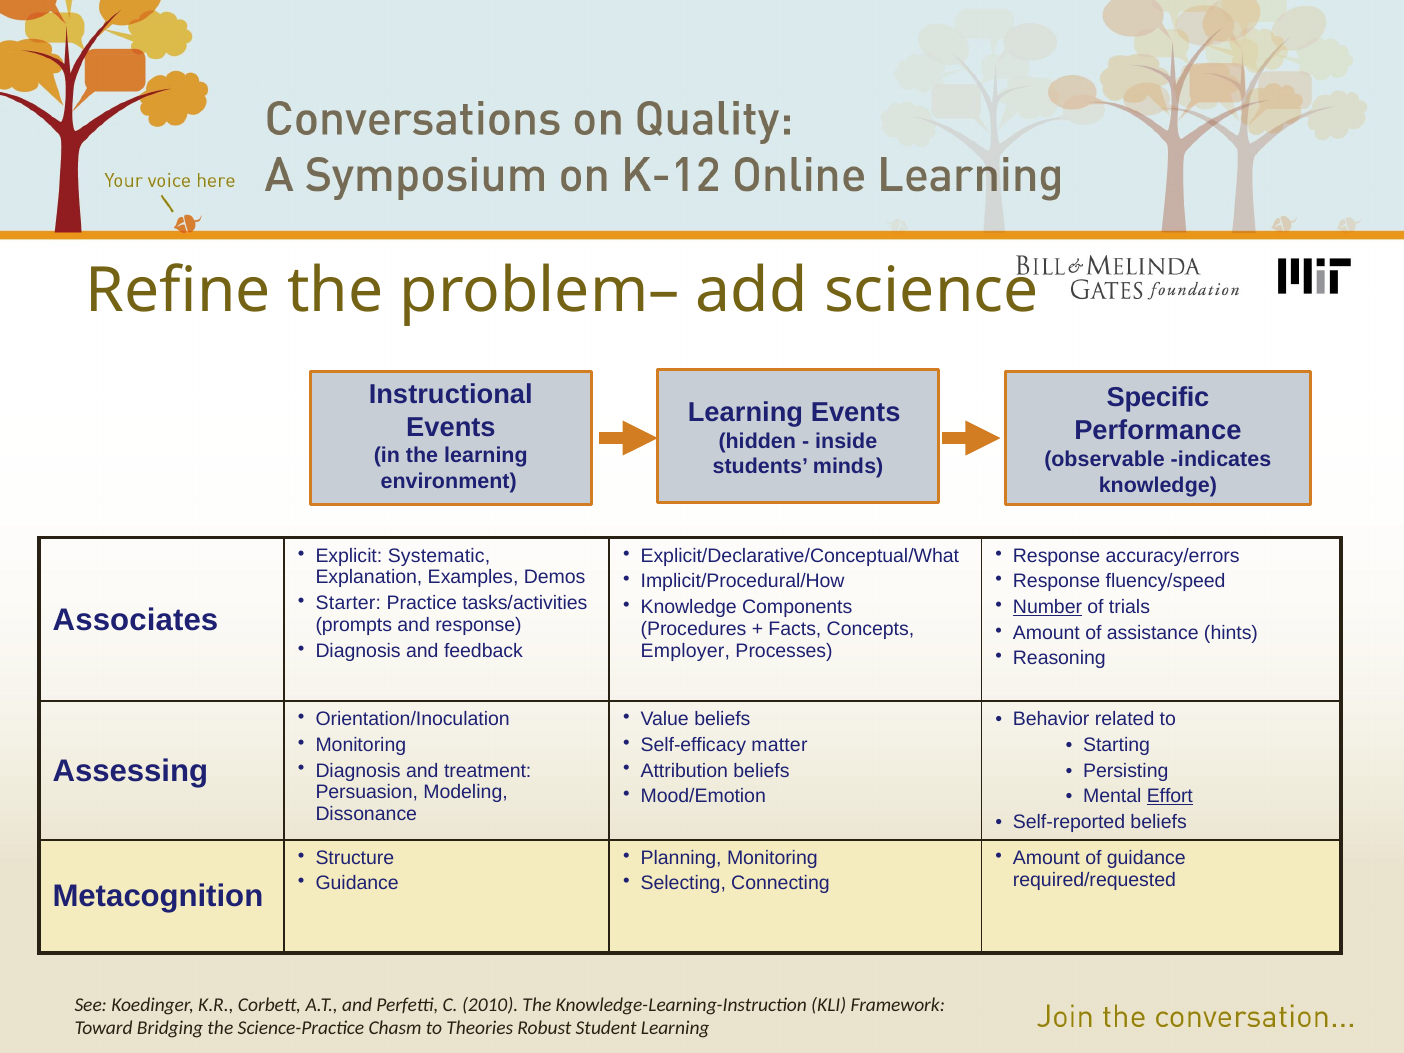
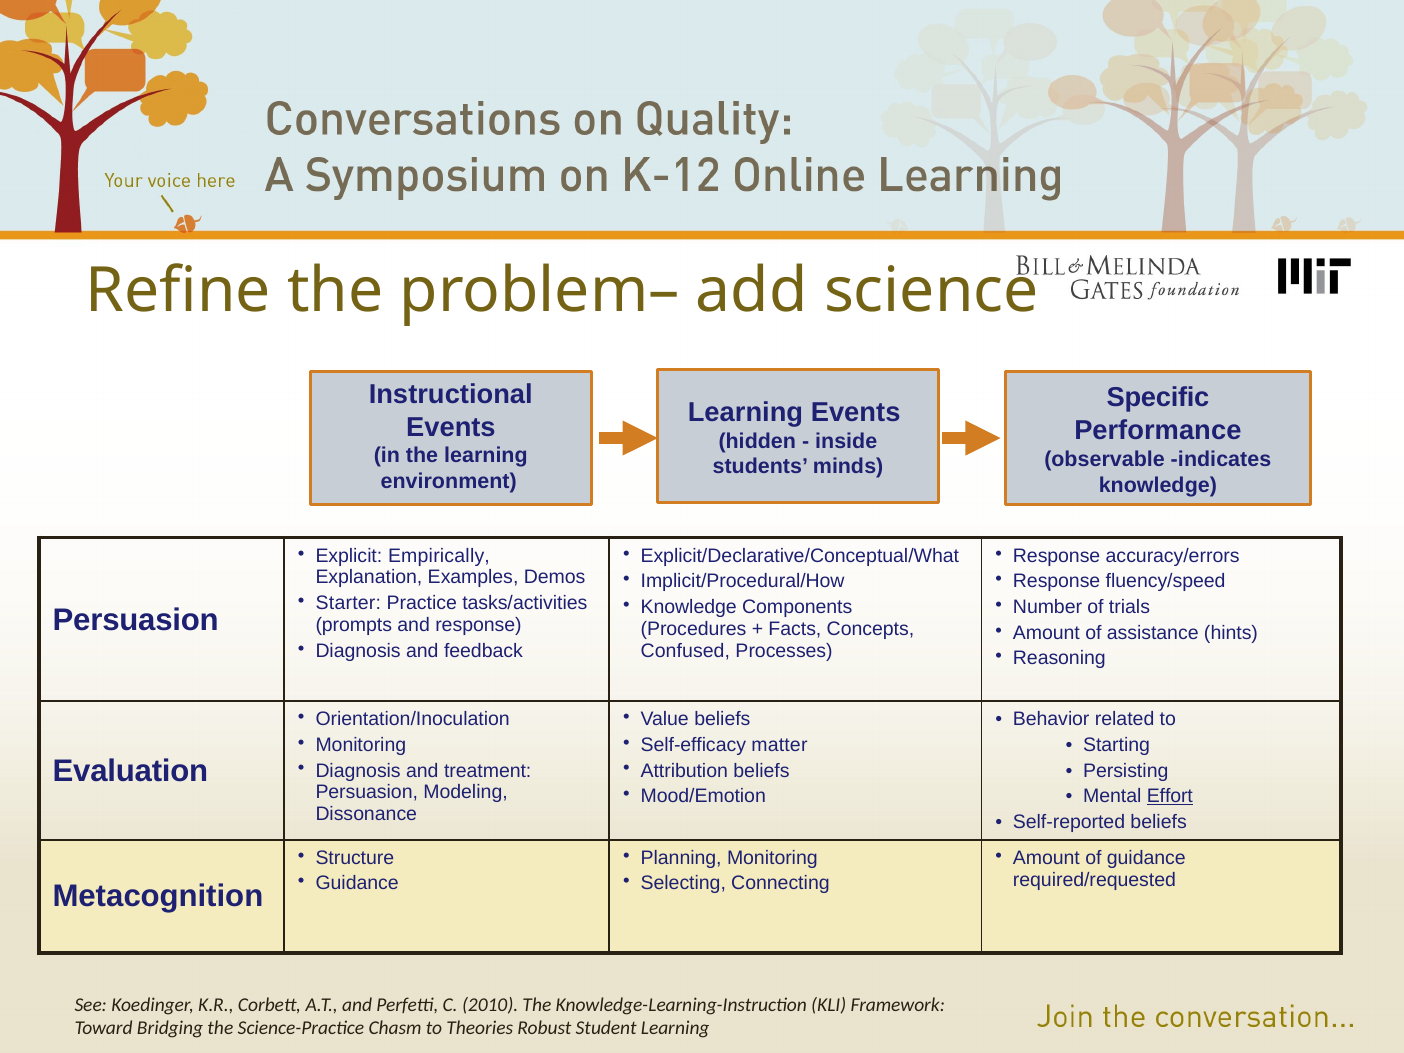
Systematic: Systematic -> Empirically
Number underline: present -> none
Associates at (135, 620): Associates -> Persuasion
Employer: Employer -> Confused
Assessing: Assessing -> Evaluation
